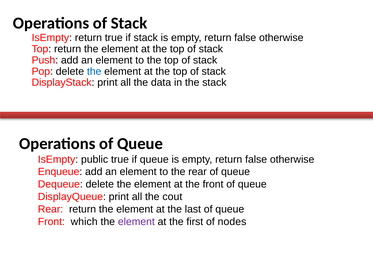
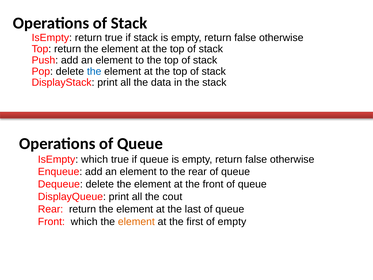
IsEmpty public: public -> which
element at (136, 221) colour: purple -> orange
of nodes: nodes -> empty
